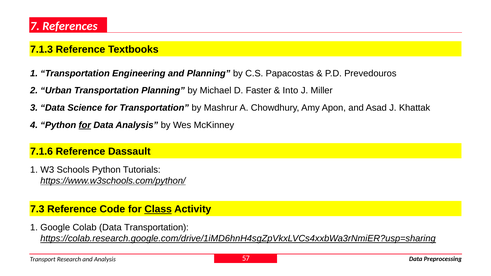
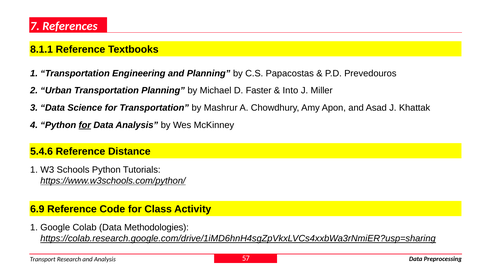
7.1.3: 7.1.3 -> 8.1.1
7.1.6: 7.1.6 -> 5.4.6
Dassault: Dassault -> Distance
7.3: 7.3 -> 6.9
Class underline: present -> none
Data Transportation: Transportation -> Methodologies
